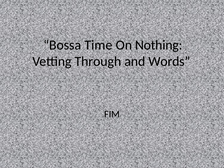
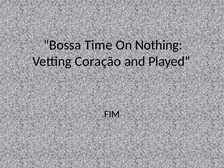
Through: Through -> Coração
Words: Words -> Played
